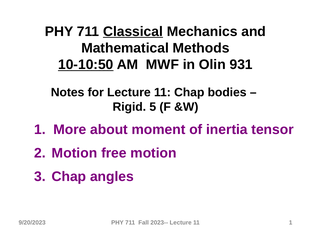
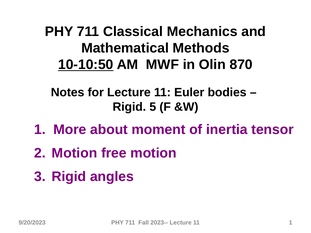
Classical underline: present -> none
931: 931 -> 870
11 Chap: Chap -> Euler
Chap at (69, 177): Chap -> Rigid
